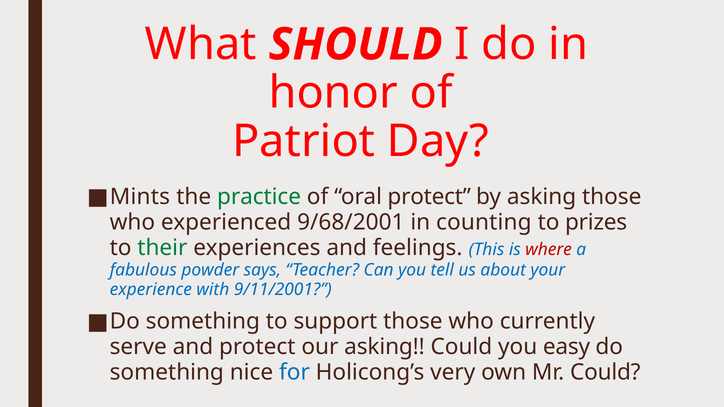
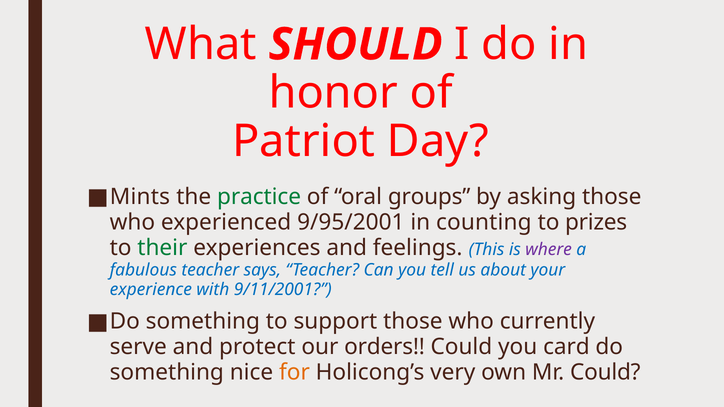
oral protect: protect -> groups
9/68/2001: 9/68/2001 -> 9/95/2001
where colour: red -> purple
fabulous powder: powder -> teacher
our asking: asking -> orders
easy: easy -> card
for colour: blue -> orange
